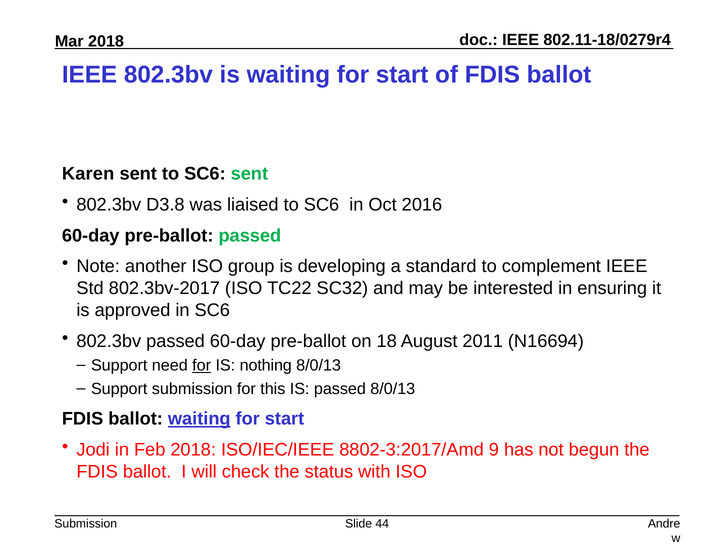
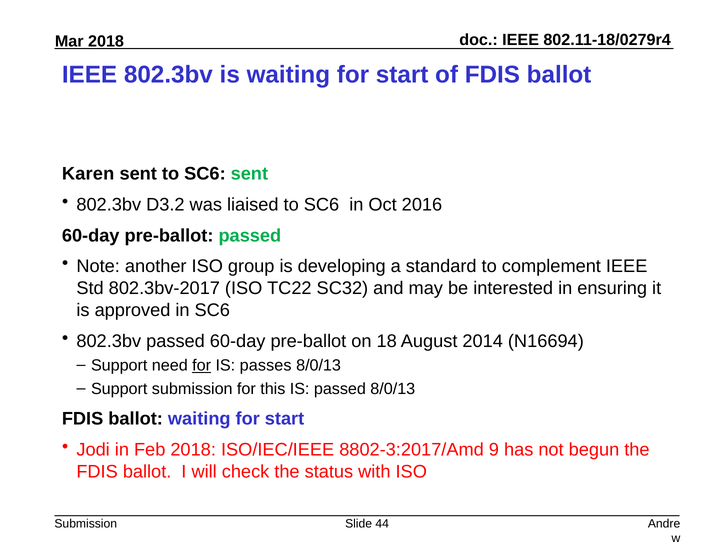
D3.8: D3.8 -> D3.2
2011: 2011 -> 2014
nothing: nothing -> passes
waiting at (199, 419) underline: present -> none
